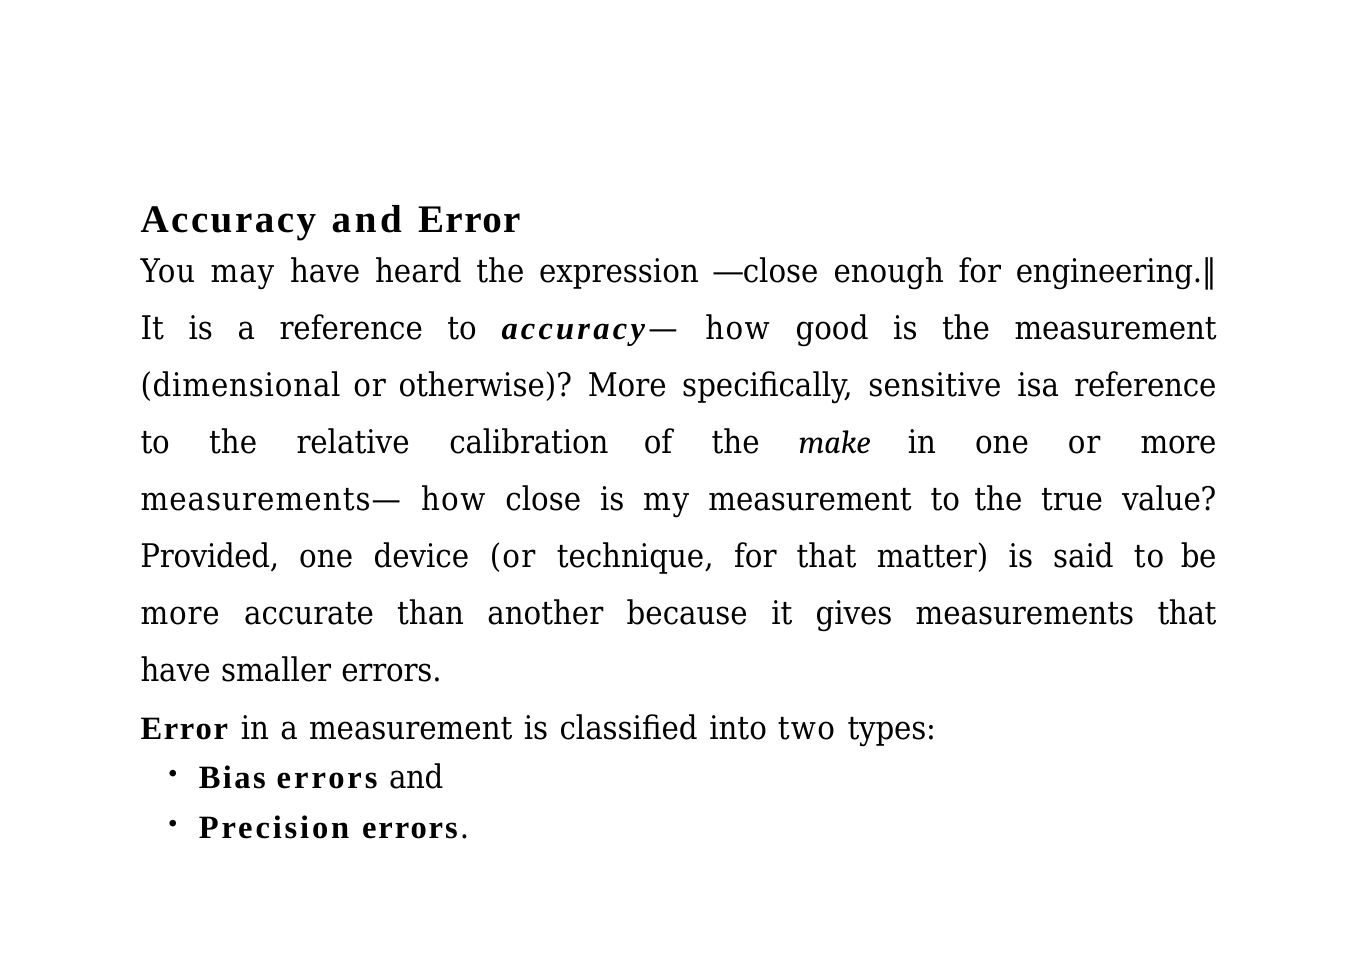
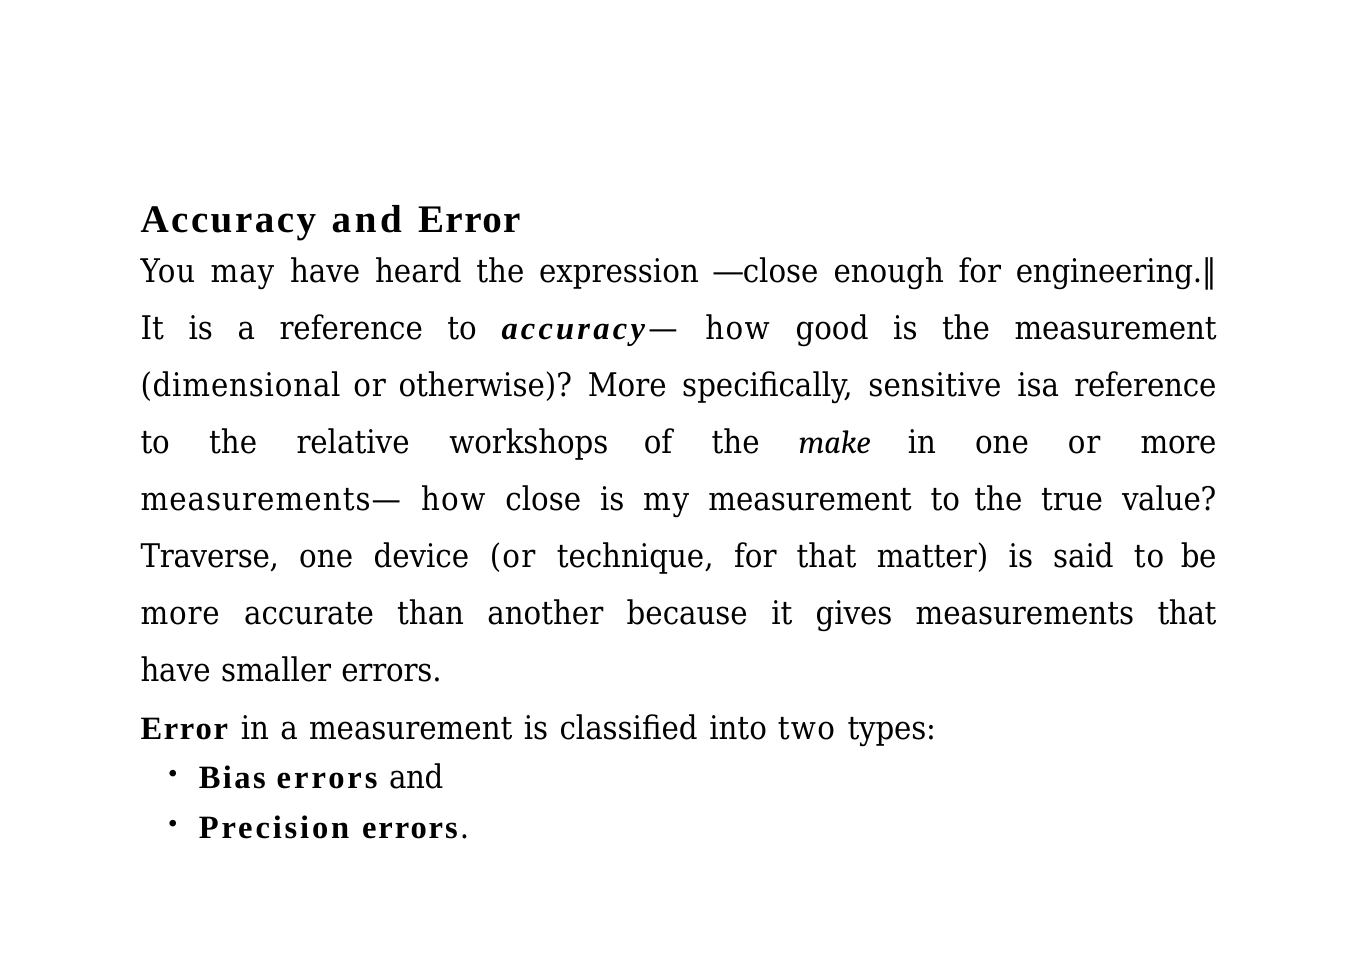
calibration: calibration -> workshops
Provided: Provided -> Traverse
